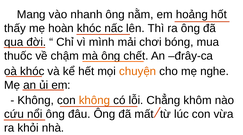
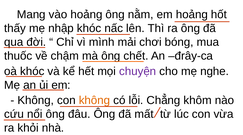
vào nhanh: nhanh -> hoảng
hoàn: hoàn -> nhập
chuyện colour: orange -> purple
